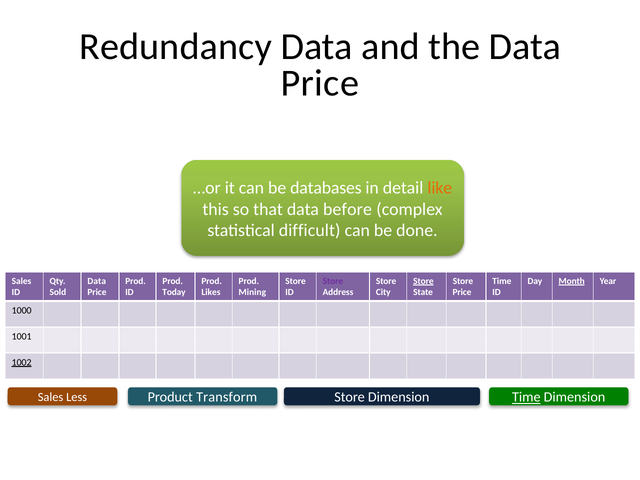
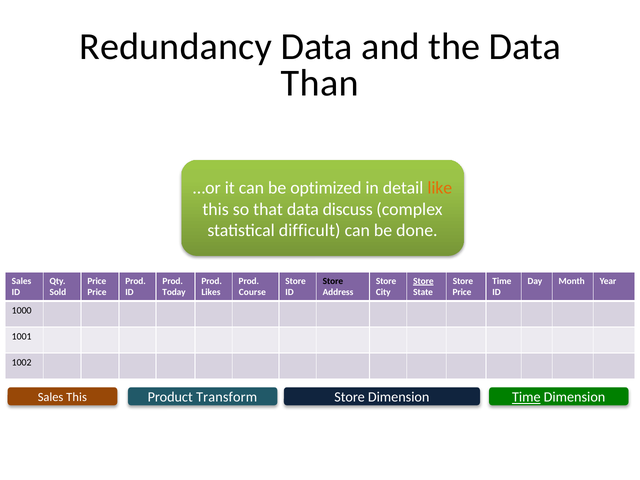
Price at (320, 83): Price -> Than
databases: databases -> optimized
before: before -> discuss
Data at (97, 281): Data -> Price
Store at (333, 281) colour: purple -> black
Month underline: present -> none
Mining: Mining -> Course
1002 underline: present -> none
Sales Less: Less -> This
